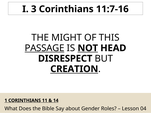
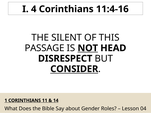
3: 3 -> 4
11:7-16: 11:7-16 -> 11:4-16
MIGHT: MIGHT -> SILENT
PASSAGE underline: present -> none
CREATION: CREATION -> CONSIDER
